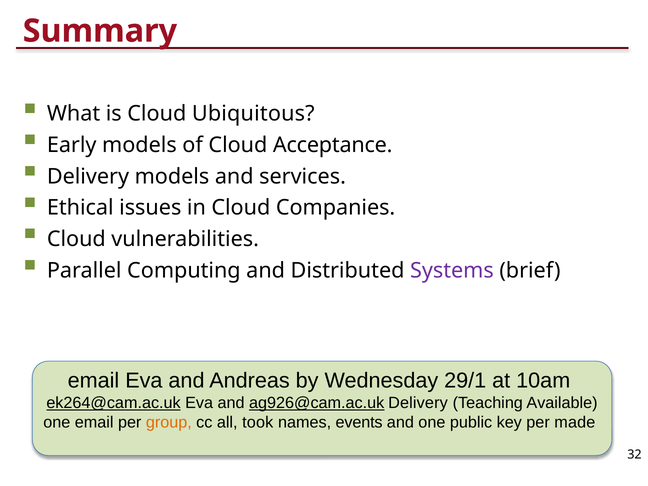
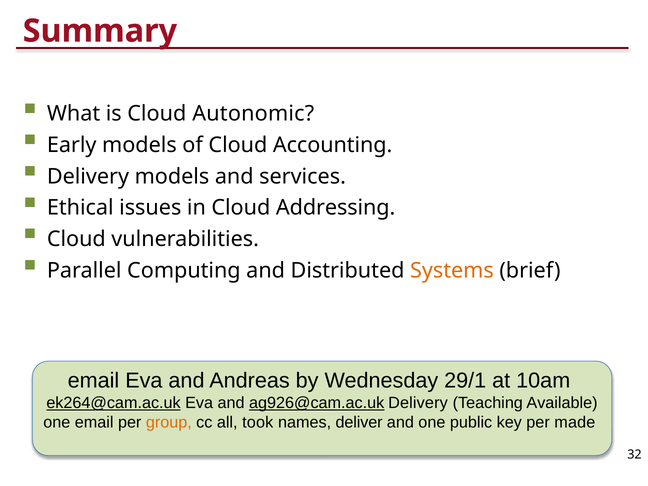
Ubiquitous: Ubiquitous -> Autonomic
Acceptance: Acceptance -> Accounting
Companies: Companies -> Addressing
Systems colour: purple -> orange
events: events -> deliver
